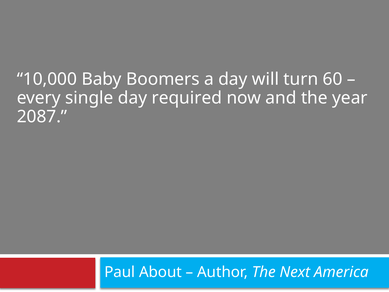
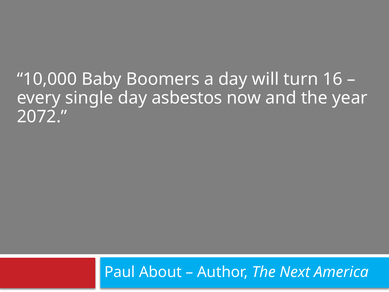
60: 60 -> 16
required: required -> asbestos
2087: 2087 -> 2072
